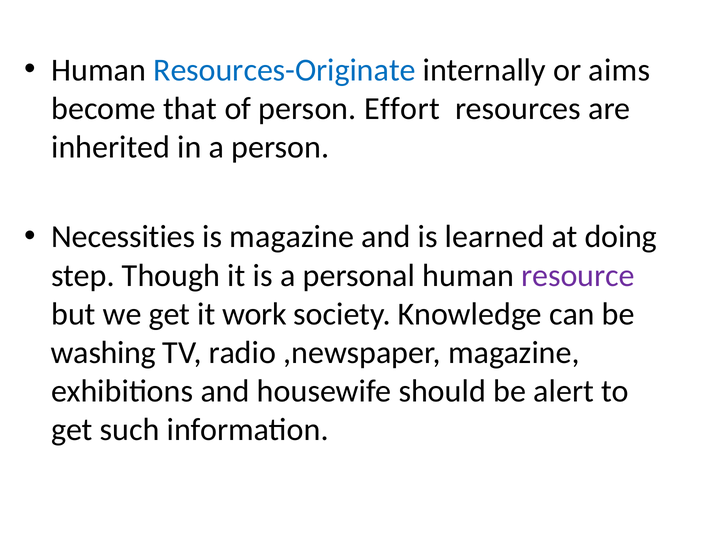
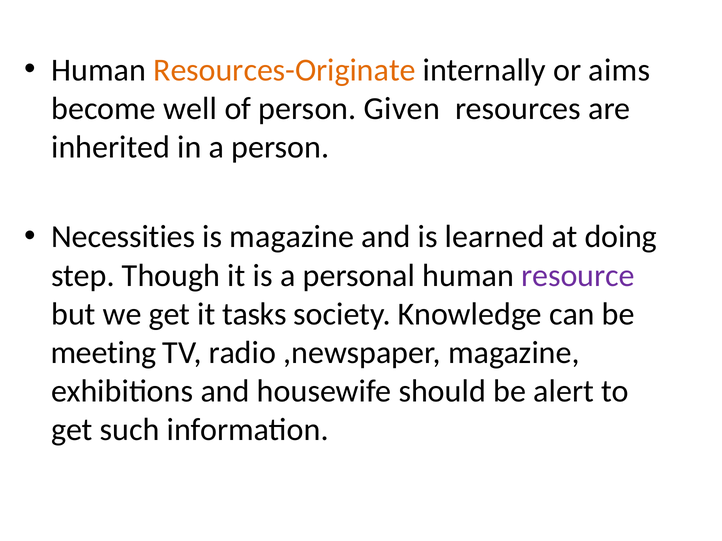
Resources-Originate colour: blue -> orange
that: that -> well
Effort: Effort -> Given
work: work -> tasks
washing: washing -> meeting
